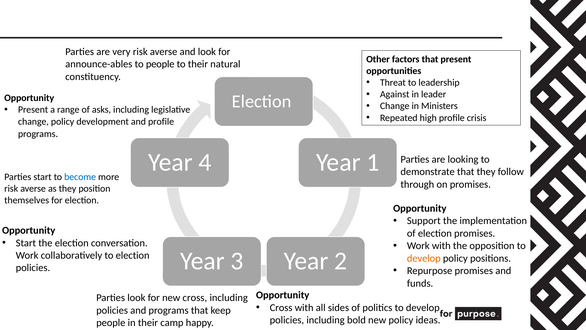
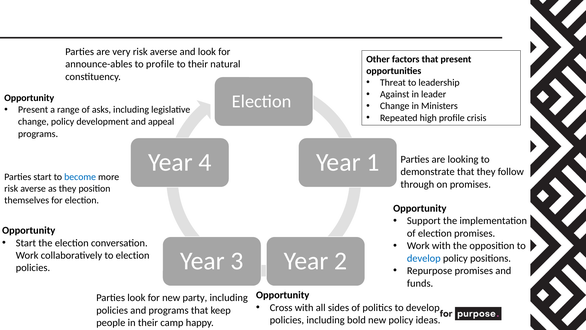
to people: people -> profile
and profile: profile -> appeal
develop at (424, 258) colour: orange -> blue
new cross: cross -> party
